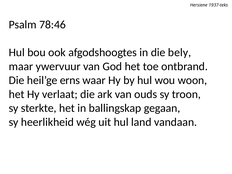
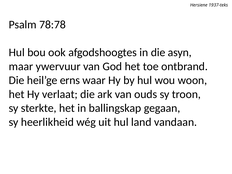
78:46: 78:46 -> 78:78
bely: bely -> asyn
